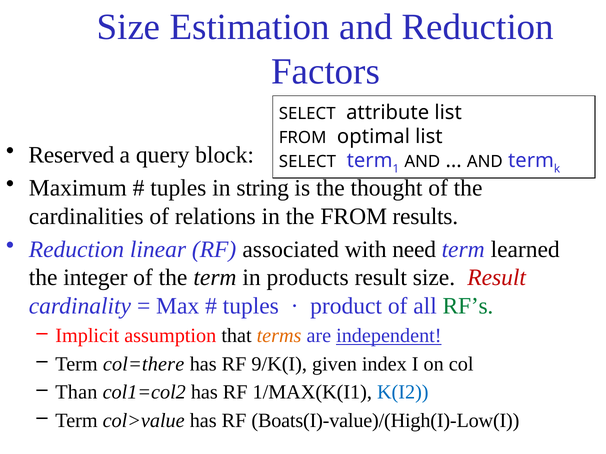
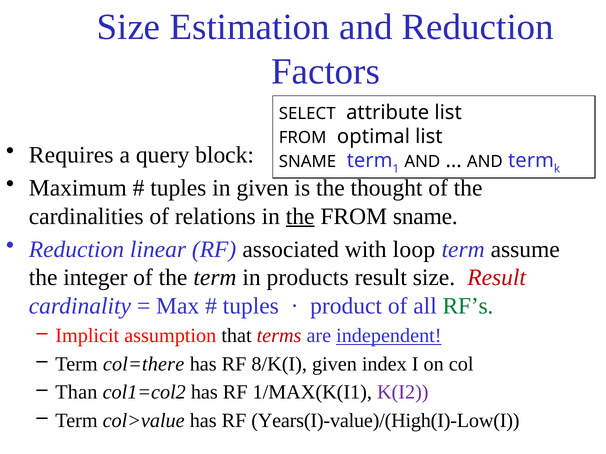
Reserved: Reserved -> Requires
SELECT at (307, 162): SELECT -> SNAME
in string: string -> given
the at (300, 217) underline: none -> present
FROM results: results -> sname
need: need -> loop
learned: learned -> assume
terms colour: orange -> red
9/K(I: 9/K(I -> 8/K(I
K(I2 colour: blue -> purple
Boats(I)-value)/(High(I)-Low(I: Boats(I)-value)/(High(I)-Low(I -> Years(I)-value)/(High(I)-Low(I
